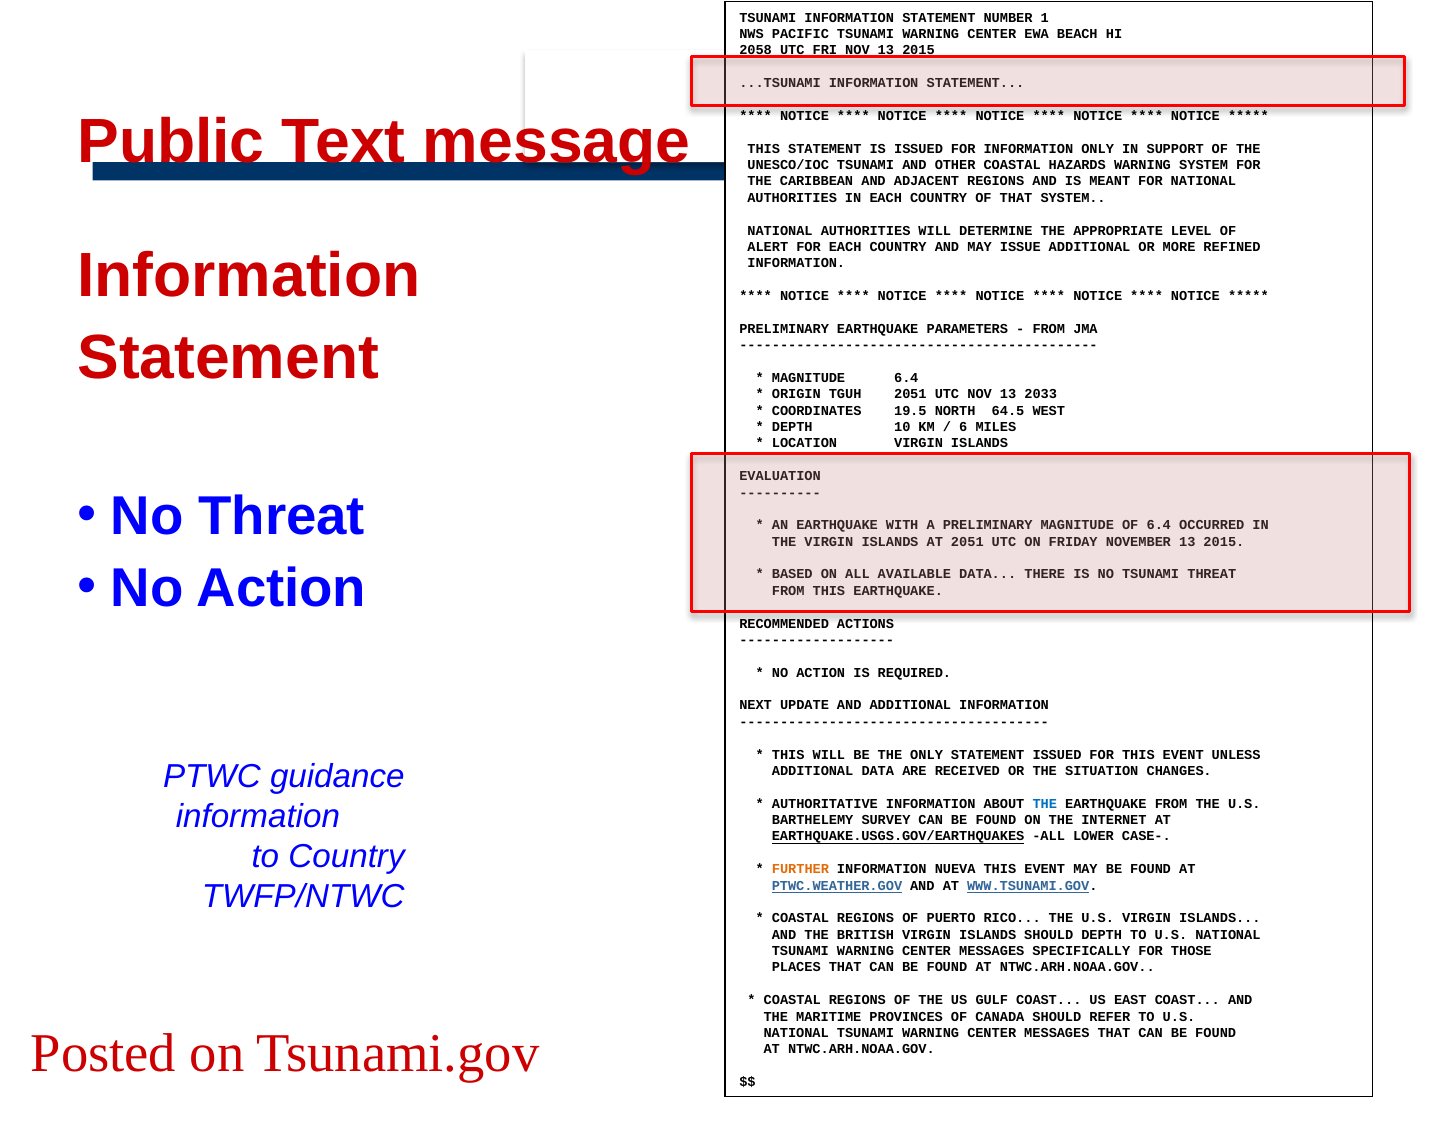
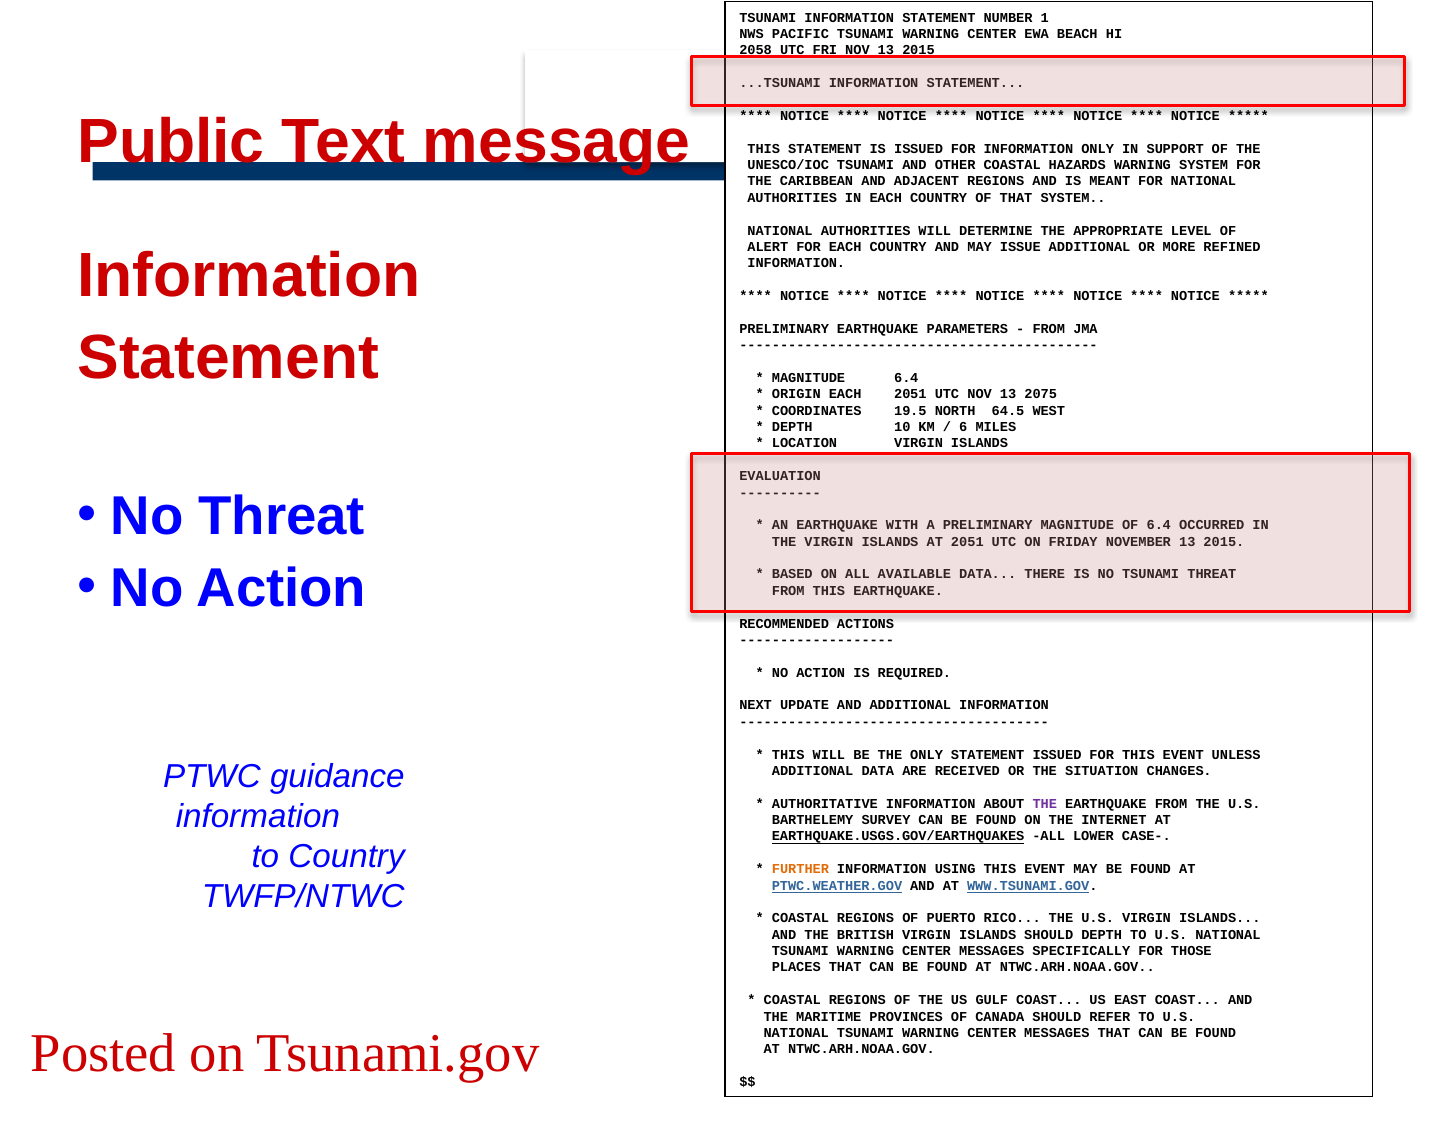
ORIGIN TGUH: TGUH -> EACH
2033: 2033 -> 2075
THE at (1045, 803) colour: blue -> purple
NUEVA: NUEVA -> USING
